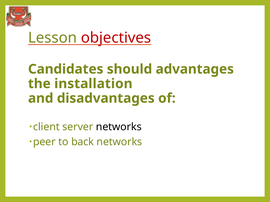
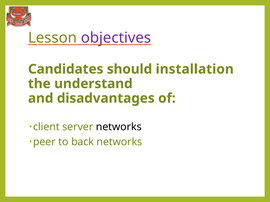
objectives colour: red -> purple
advantages: advantages -> installation
installation: installation -> understand
